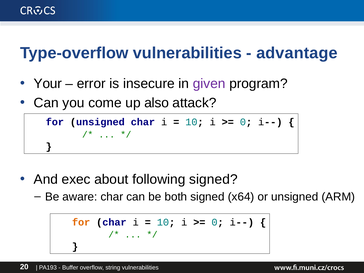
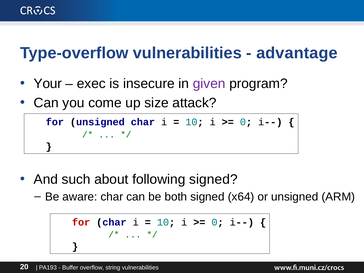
error: error -> exec
also: also -> size
exec: exec -> such
for at (81, 222) colour: orange -> red
